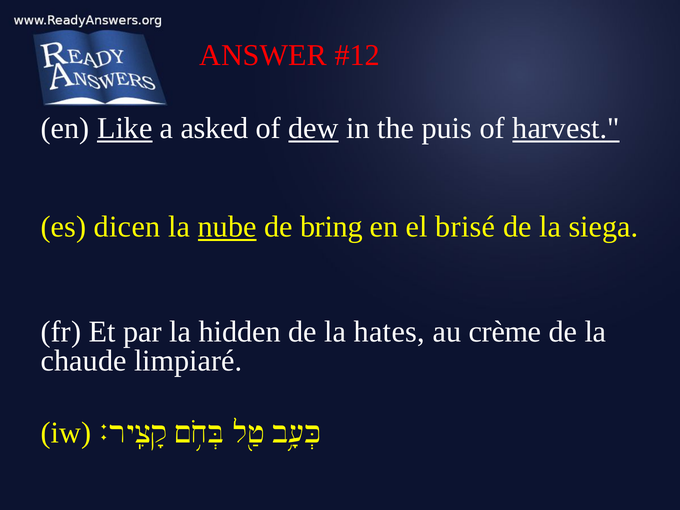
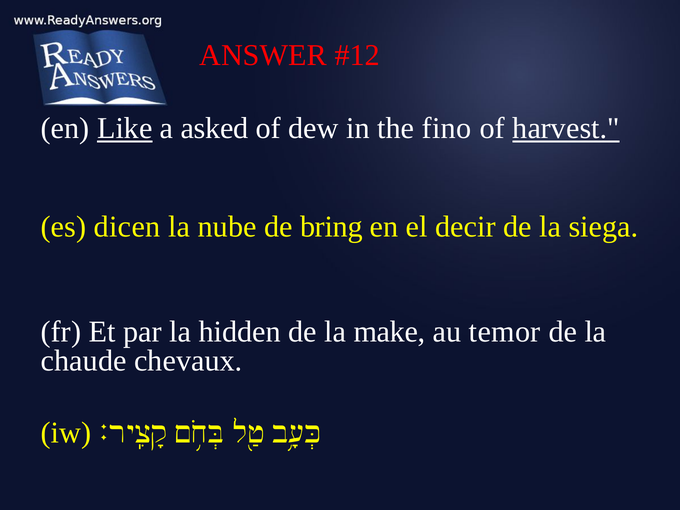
dew underline: present -> none
puis: puis -> fino
nube underline: present -> none
brisé: brisé -> decir
hates: hates -> make
crème: crème -> temor
limpiaré: limpiaré -> chevaux
